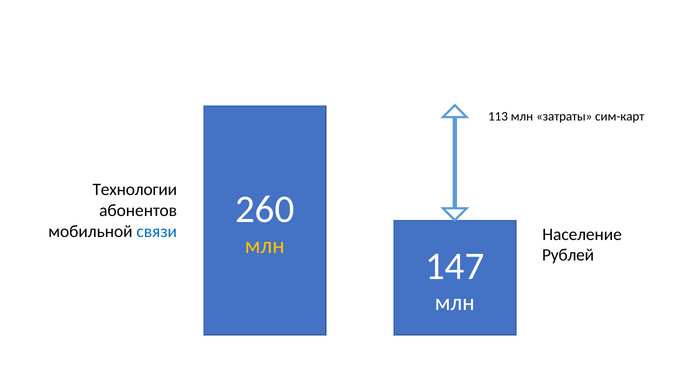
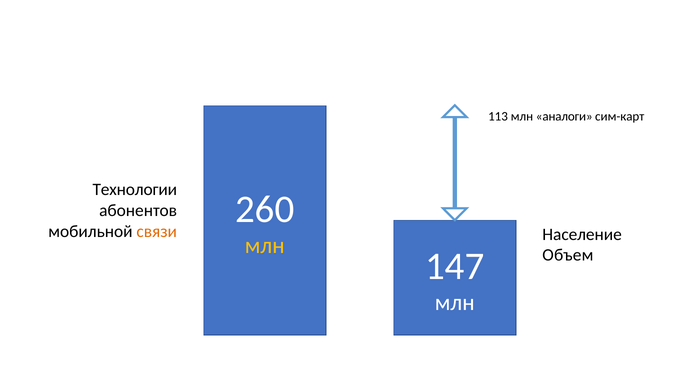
затраты: затраты -> аналоги
связи colour: blue -> orange
Рублей: Рублей -> Объем
